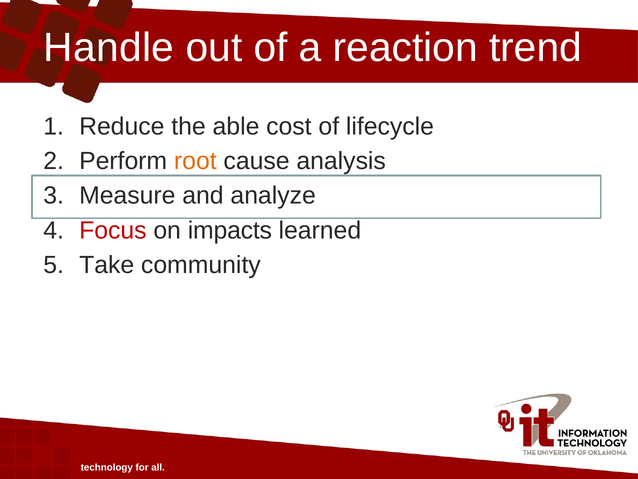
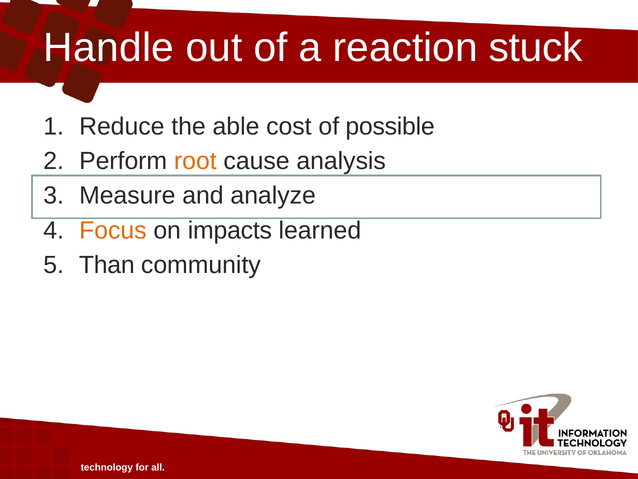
trend: trend -> stuck
lifecycle: lifecycle -> possible
Focus colour: red -> orange
Take: Take -> Than
